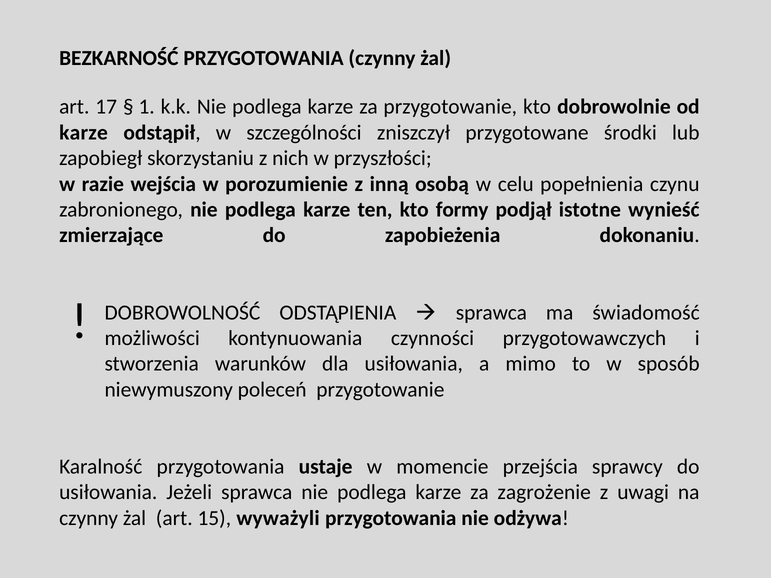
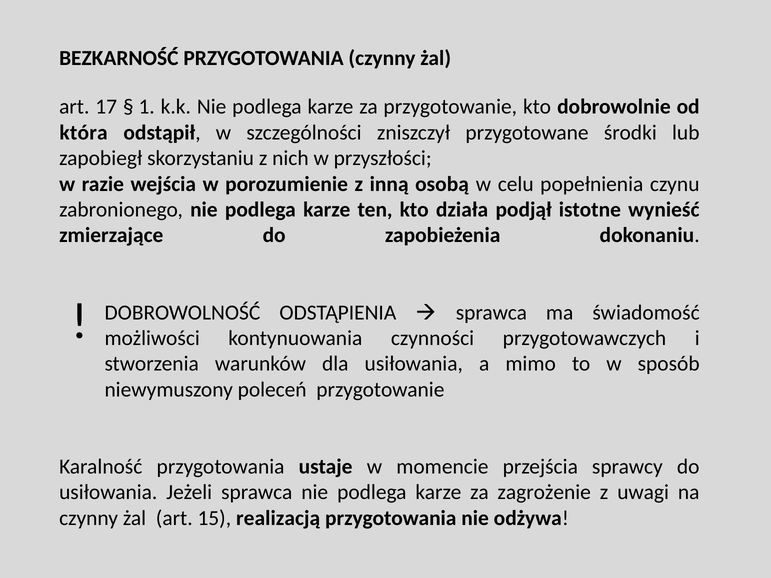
karze at (84, 133): karze -> która
formy: formy -> działa
wyważyli: wyważyli -> realizacją
